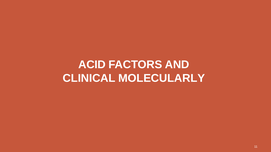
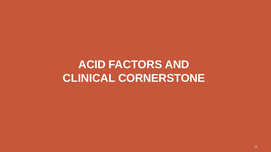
MOLECULARLY: MOLECULARLY -> CORNERSTONE
